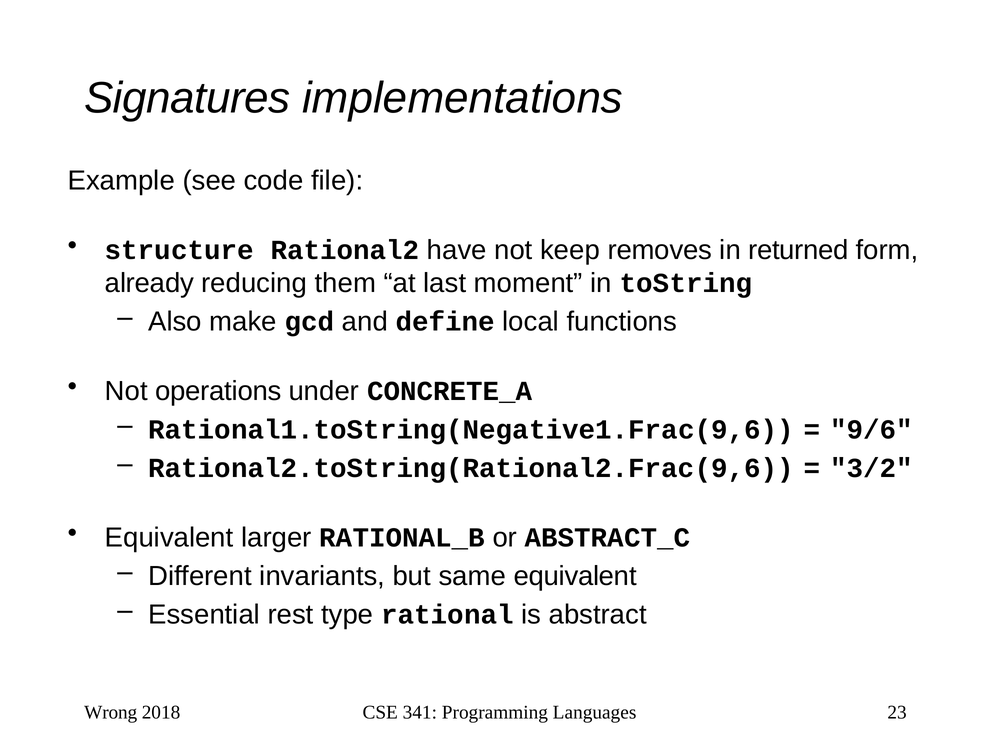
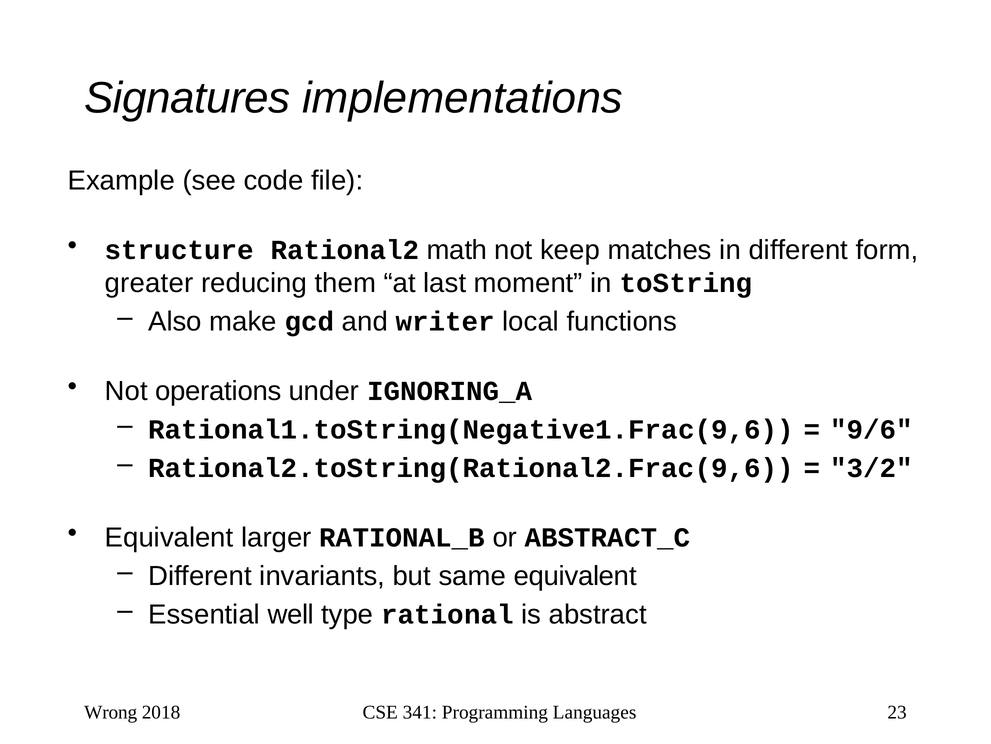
have: have -> math
removes: removes -> matches
in returned: returned -> different
already: already -> greater
define: define -> writer
CONCRETE_A: CONCRETE_A -> IGNORING_A
rest: rest -> well
